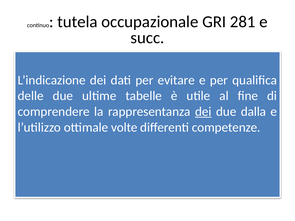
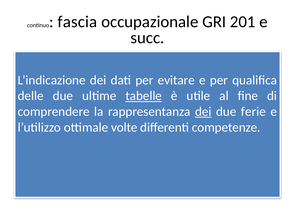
tutela: tutela -> fascia
281: 281 -> 201
tabelle underline: none -> present
dalla: dalla -> ferie
